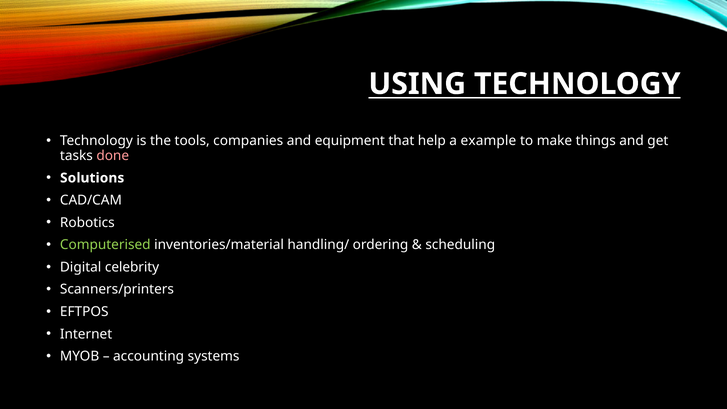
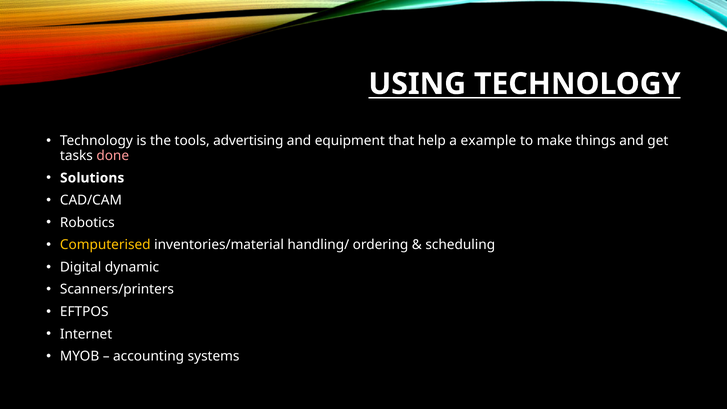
companies: companies -> advertising
Computerised colour: light green -> yellow
celebrity: celebrity -> dynamic
